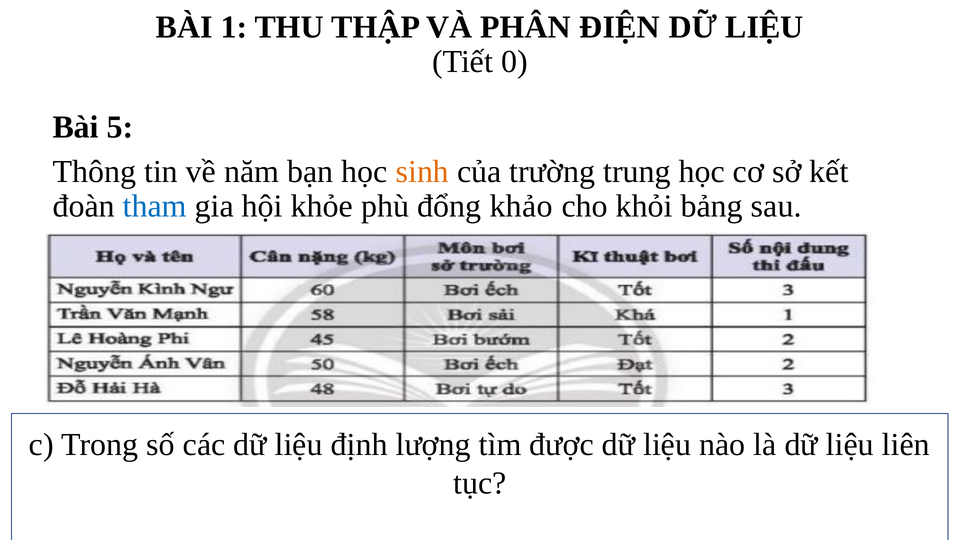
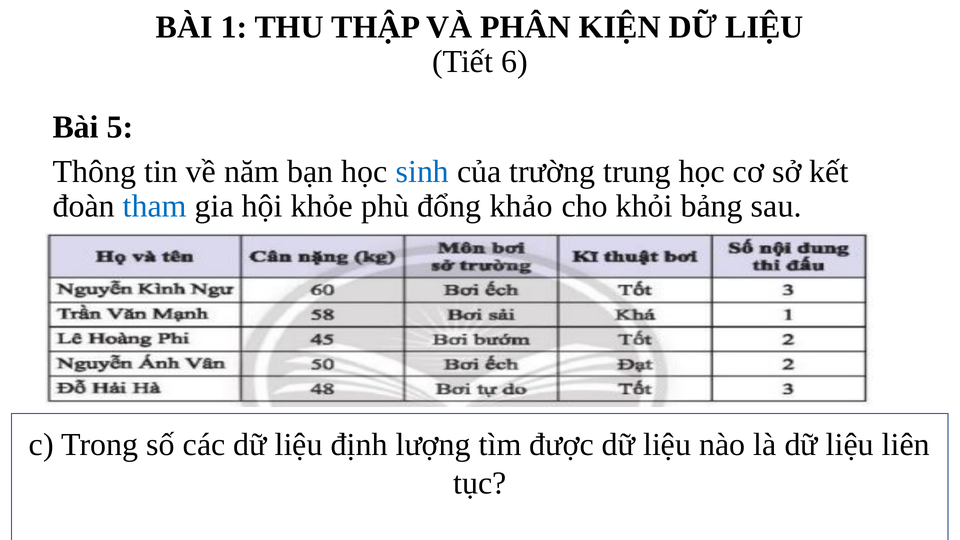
ĐIỆN: ĐIỆN -> KIỆN
0: 0 -> 6
sinh colour: orange -> blue
